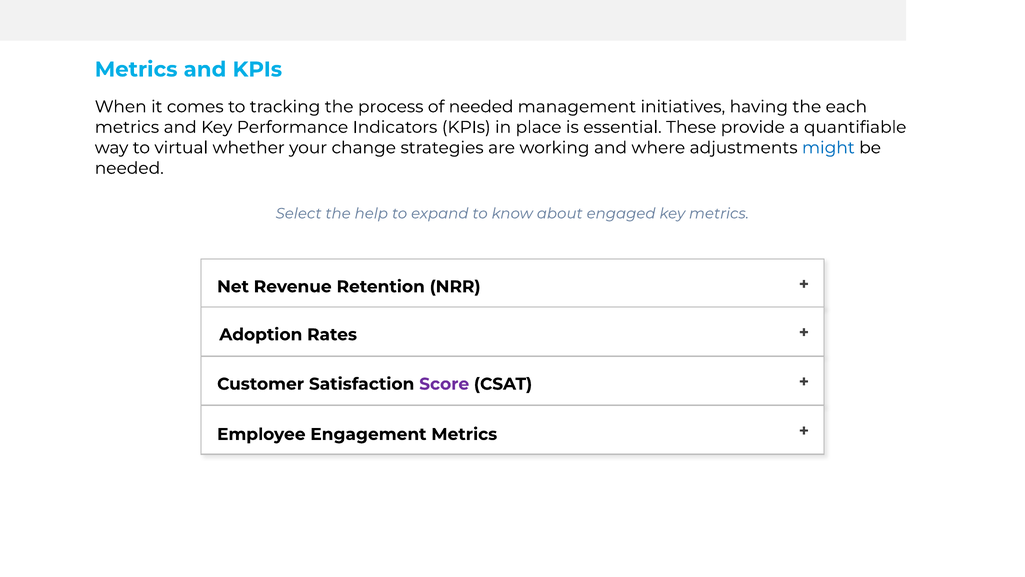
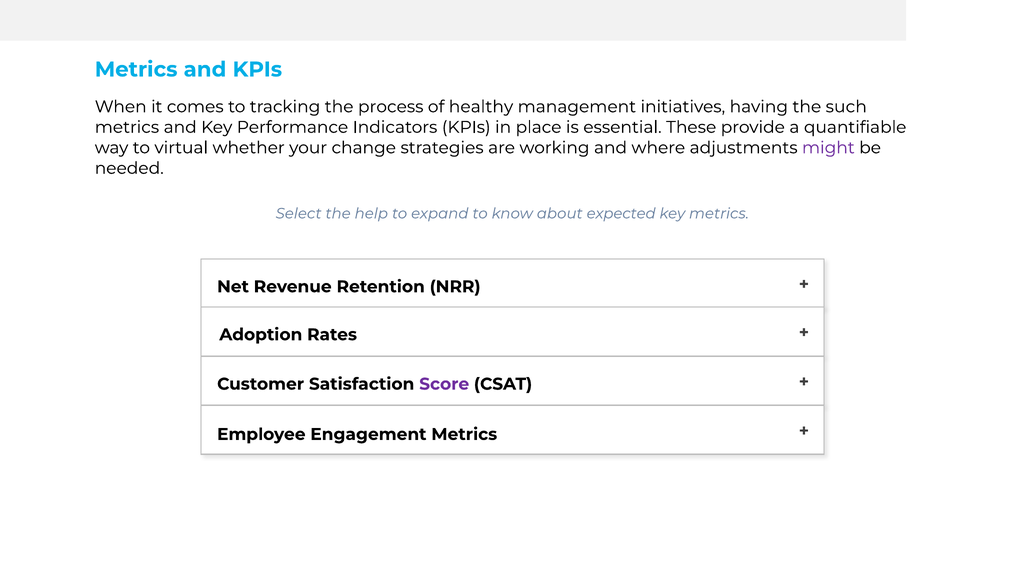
of needed: needed -> healthy
each: each -> such
might colour: blue -> purple
engaged: engaged -> expected
